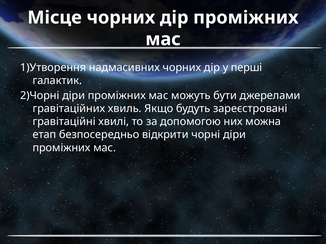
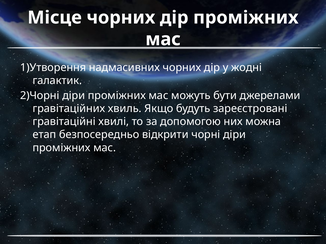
перші: перші -> жодні
